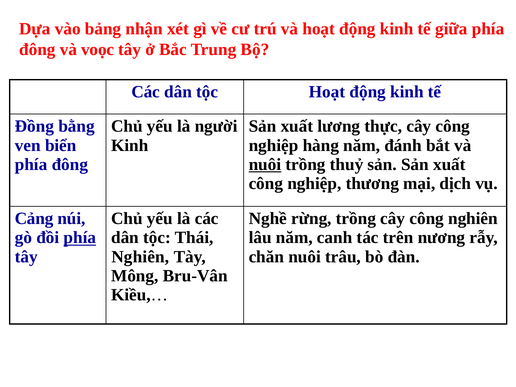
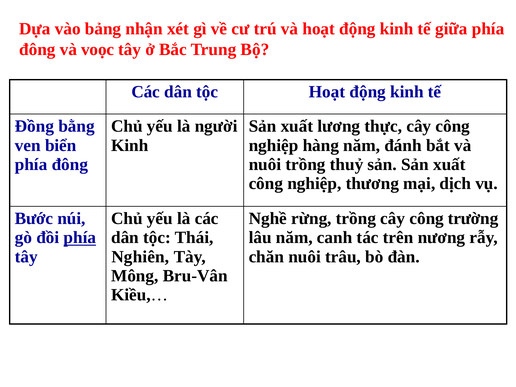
nuôi at (265, 164) underline: present -> none
Cảng: Cảng -> Bước
công nghiên: nghiên -> trường
